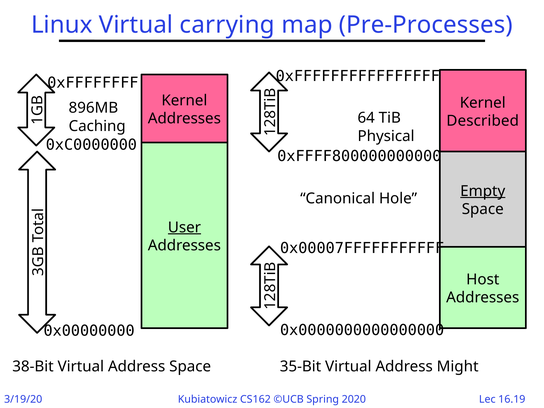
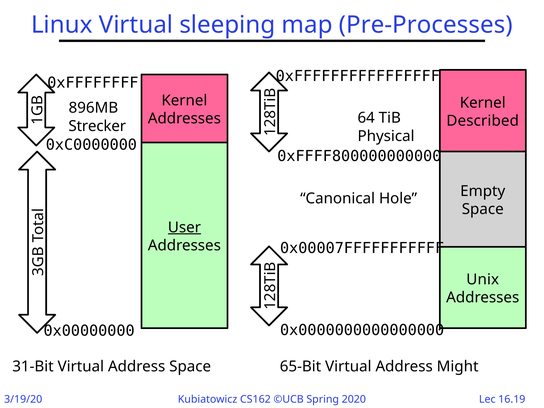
carrying: carrying -> sleeping
Caching: Caching -> Strecker
Empty underline: present -> none
Host: Host -> Unix
38-Bit: 38-Bit -> 31-Bit
35-Bit: 35-Bit -> 65-Bit
